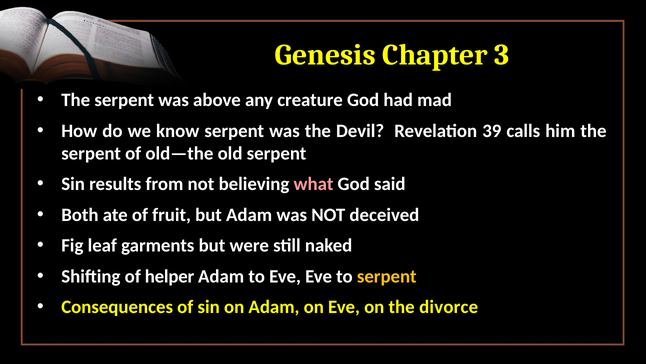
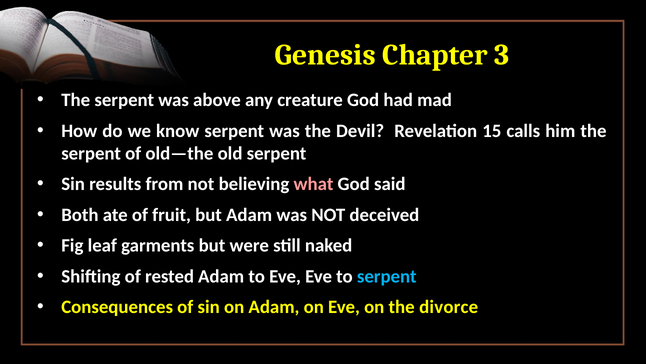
39: 39 -> 15
helper: helper -> rested
serpent at (387, 276) colour: yellow -> light blue
